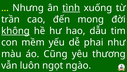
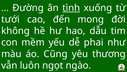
Nhưng: Nhưng -> Đường
trần: trần -> tưới
không underline: present -> none
